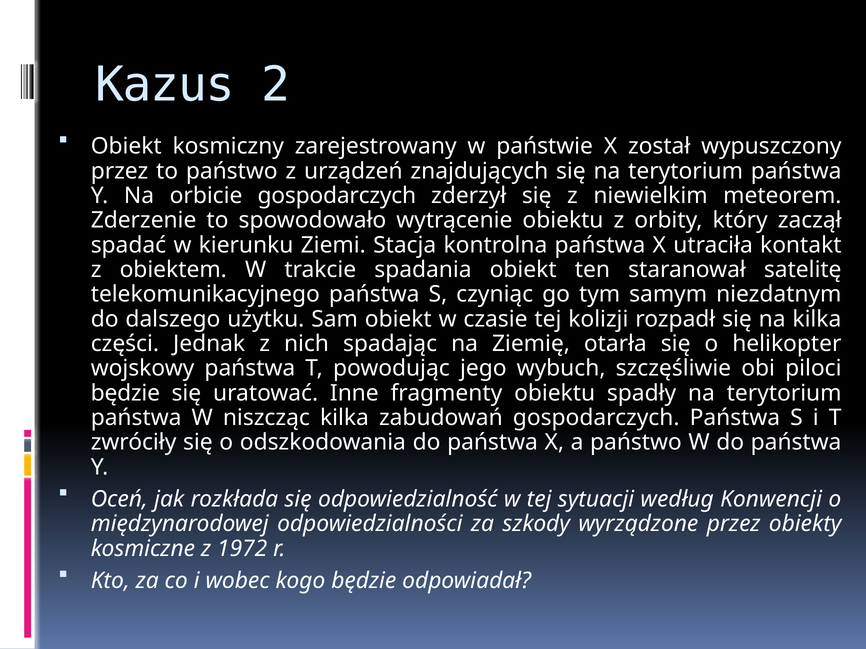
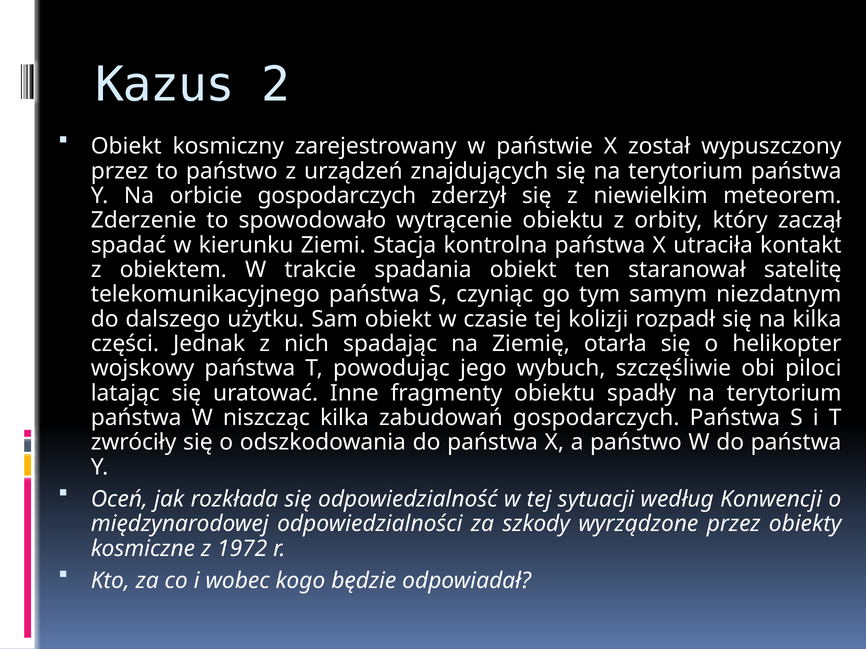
będzie at (125, 393): będzie -> latając
